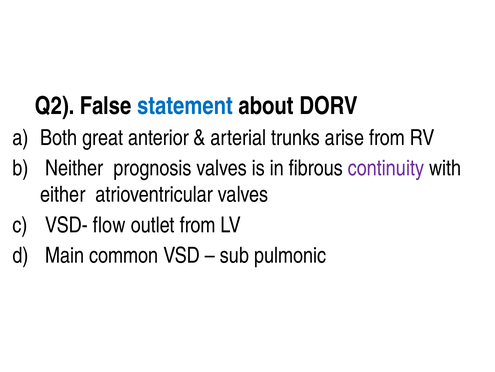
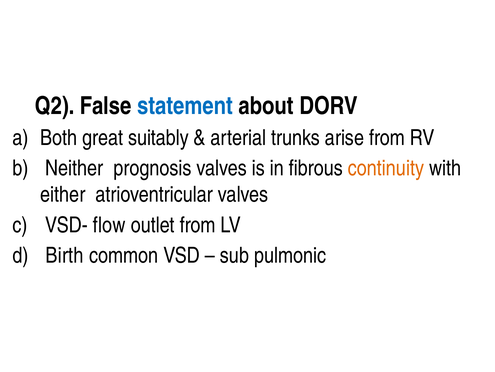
anterior: anterior -> suitably
continuity colour: purple -> orange
Main: Main -> Birth
